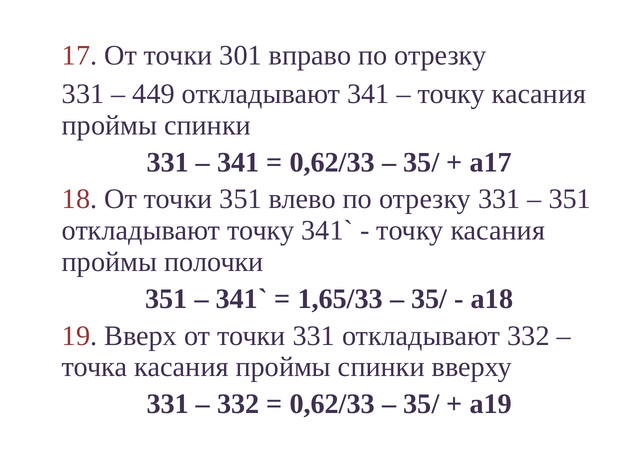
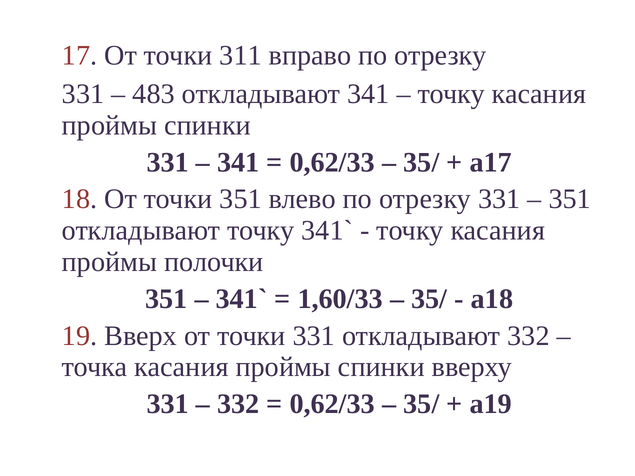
301: 301 -> 311
449: 449 -> 483
1,65/33: 1,65/33 -> 1,60/33
